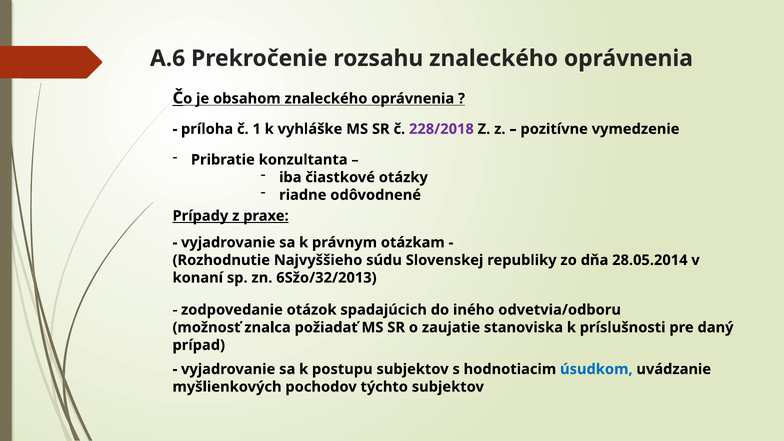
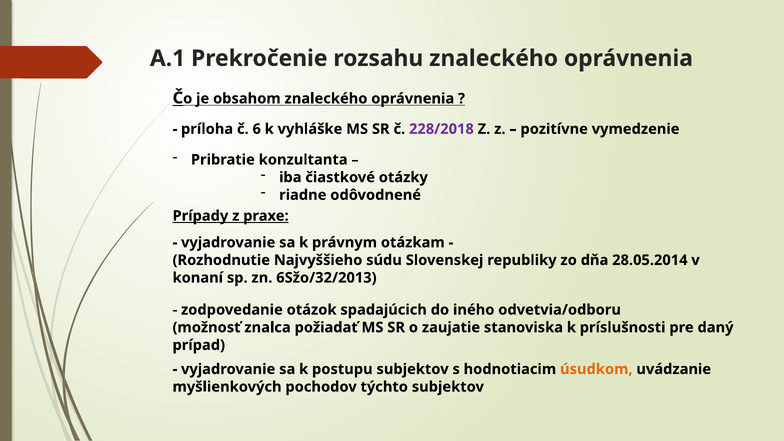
A.6: A.6 -> A.1
1: 1 -> 6
úsudkom colour: blue -> orange
